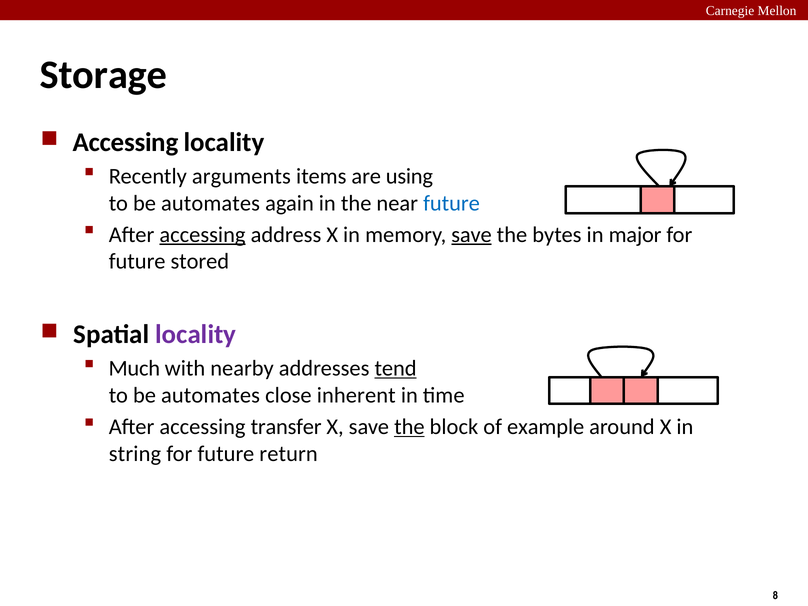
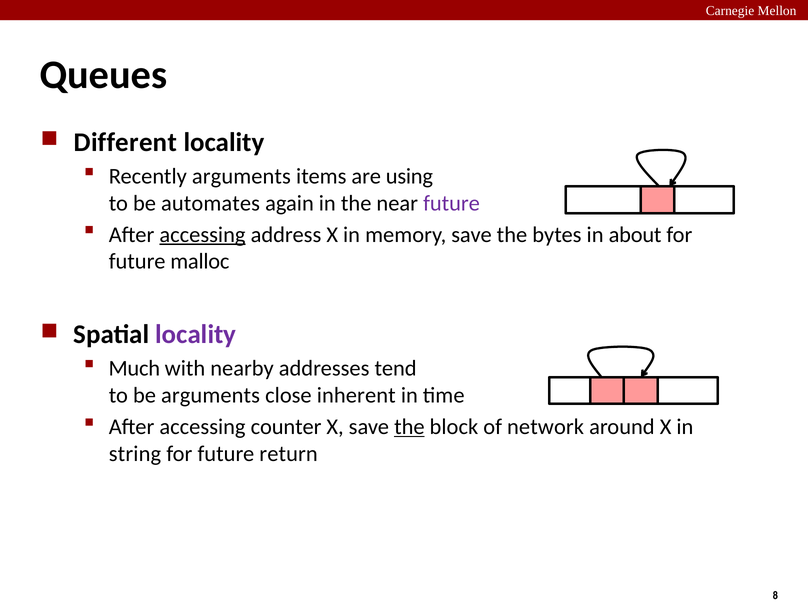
Storage: Storage -> Queues
Accessing at (126, 142): Accessing -> Different
future at (452, 203) colour: blue -> purple
save at (472, 235) underline: present -> none
major: major -> about
stored: stored -> malloc
tend underline: present -> none
automates at (210, 395): automates -> arguments
transfer: transfer -> counter
example: example -> network
